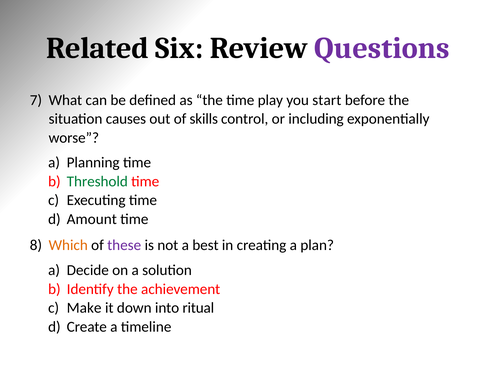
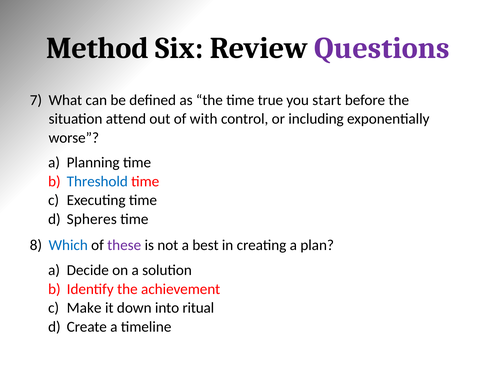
Related: Related -> Method
play: play -> true
causes: causes -> attend
skills: skills -> with
Threshold colour: green -> blue
Amount: Amount -> Spheres
Which colour: orange -> blue
